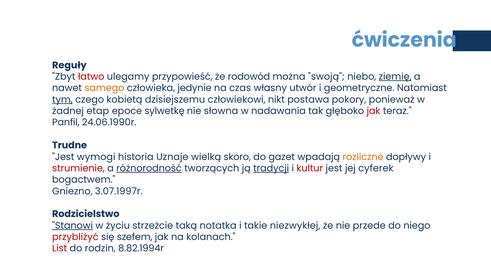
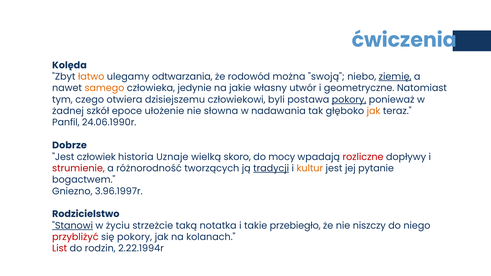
Reguły: Reguły -> Kolęda
łatwo colour: red -> orange
przypowieść: przypowieść -> odtwarzania
czas: czas -> jakie
tym underline: present -> none
kobietą: kobietą -> otwiera
nikt: nikt -> byli
pokory at (349, 100) underline: none -> present
etap: etap -> szkół
sylwetkę: sylwetkę -> ułożenie
jak at (374, 111) colour: red -> orange
Trudne: Trudne -> Dobrze
wymogi: wymogi -> człowiek
gazet: gazet -> mocy
rozliczne colour: orange -> red
różnorodność underline: present -> none
kultur colour: red -> orange
cyferek: cyferek -> pytanie
3.07.1997r: 3.07.1997r -> 3.96.1997r
niezwykłej: niezwykłej -> przebiegło
przede: przede -> niszczy
się szefem: szefem -> pokory
8.82.1994r: 8.82.1994r -> 2.22.1994r
